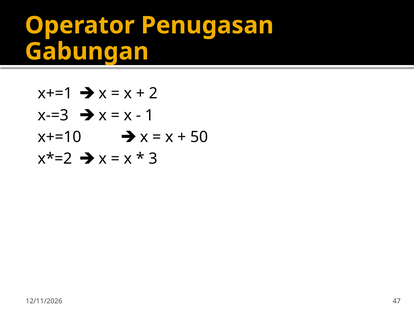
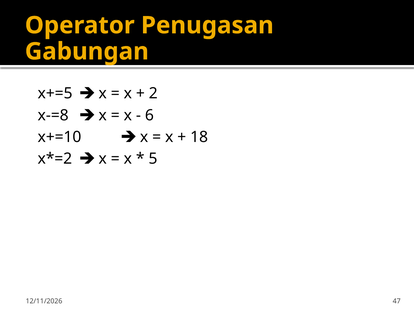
x+=1: x+=1 -> x+=5
x-=3: x-=3 -> x-=8
1: 1 -> 6
50: 50 -> 18
3: 3 -> 5
